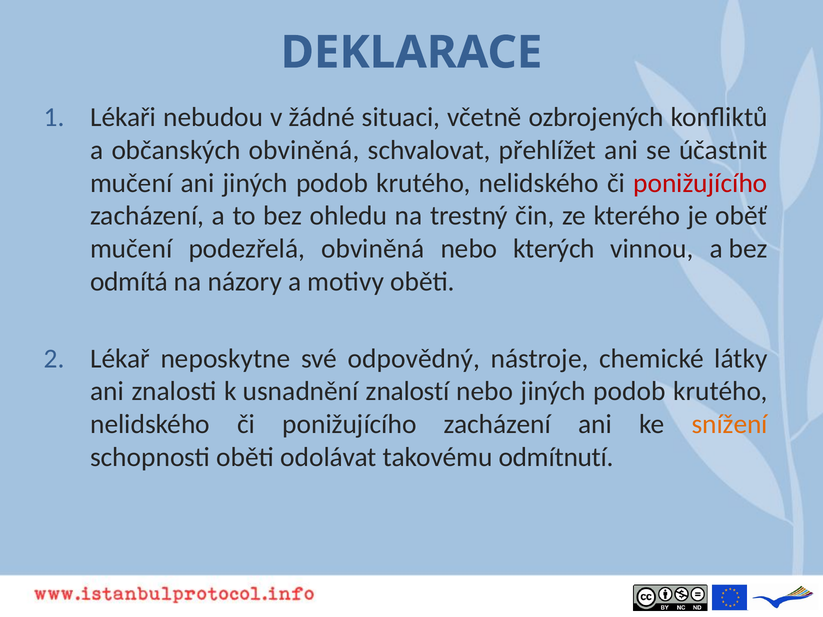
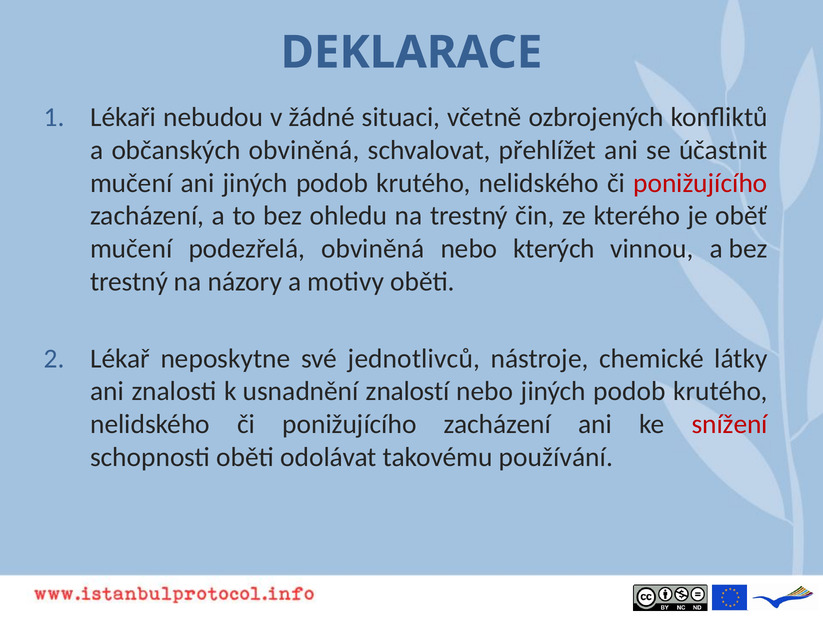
odmítá at (129, 282): odmítá -> trestný
odpovědný: odpovědný -> jednotlivců
snížení colour: orange -> red
odmítnutí: odmítnutí -> používání
